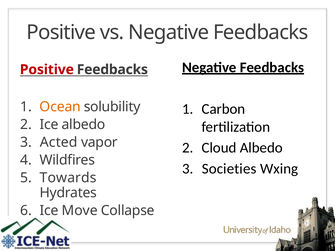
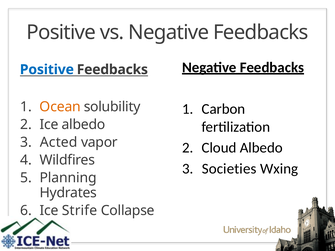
Positive at (47, 70) colour: red -> blue
Towards: Towards -> Planning
Move: Move -> Strife
